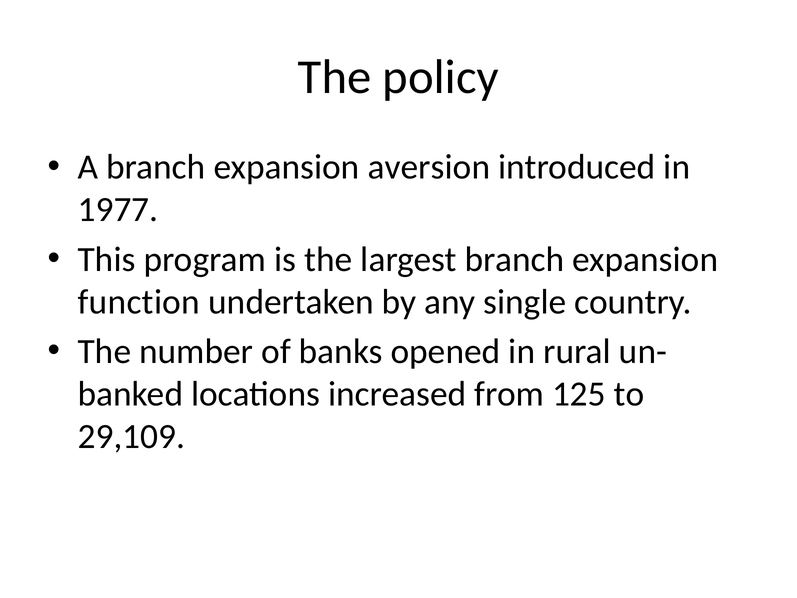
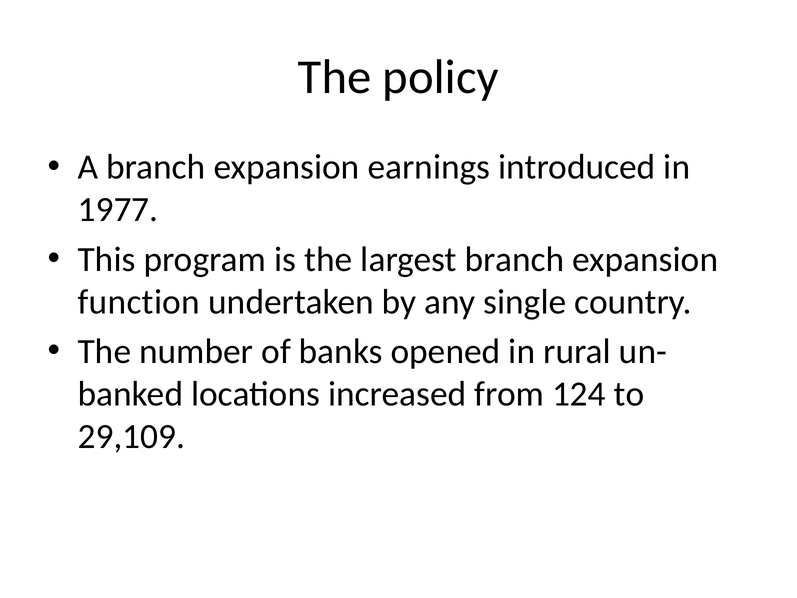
aversion: aversion -> earnings
125: 125 -> 124
